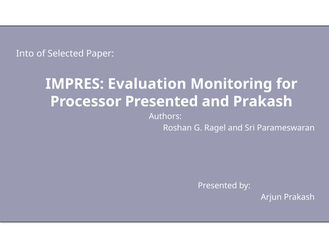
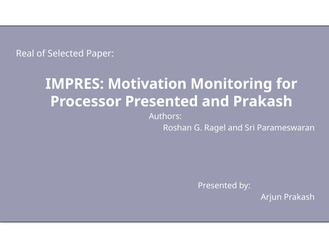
Into: Into -> Real
Evaluation: Evaluation -> Motivation
